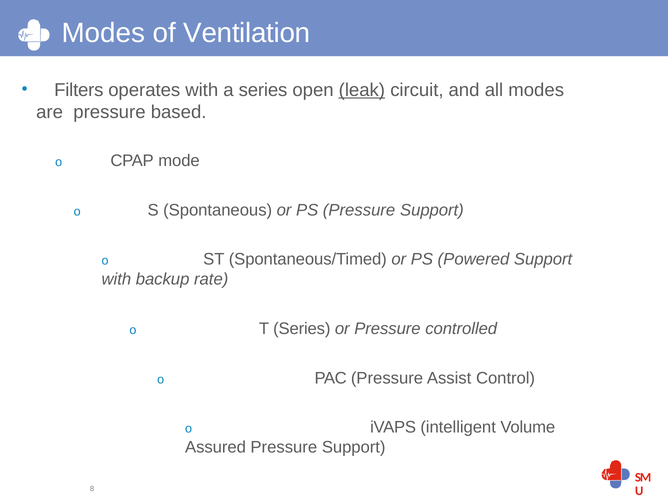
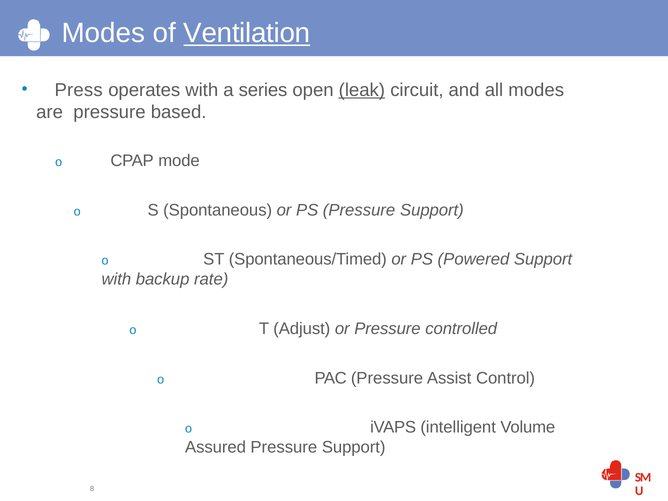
Ventilation underline: none -> present
Filters: Filters -> Press
T Series: Series -> Adjust
